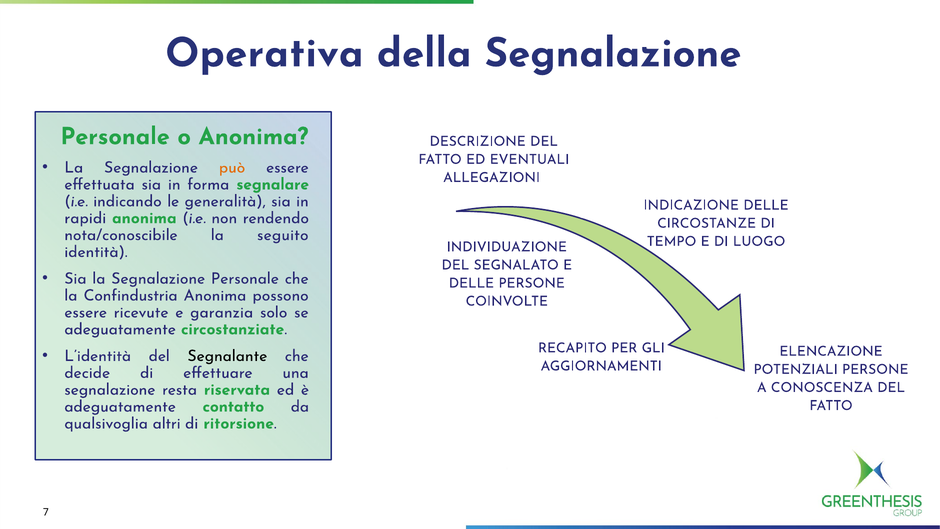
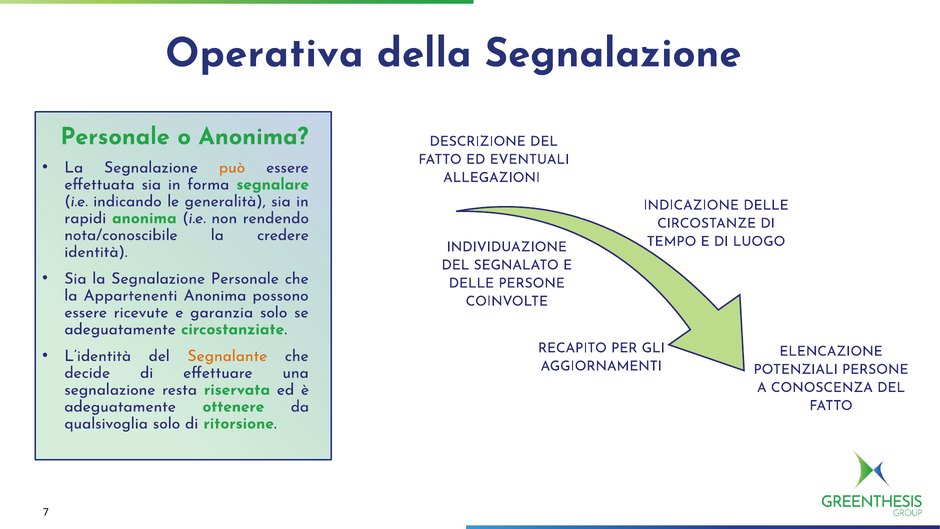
seguito: seguito -> credere
Confindustria: Confindustria -> Appartenenti
Segnalante colour: black -> orange
contatto: contatto -> ottenere
qualsivoglia altri: altri -> solo
